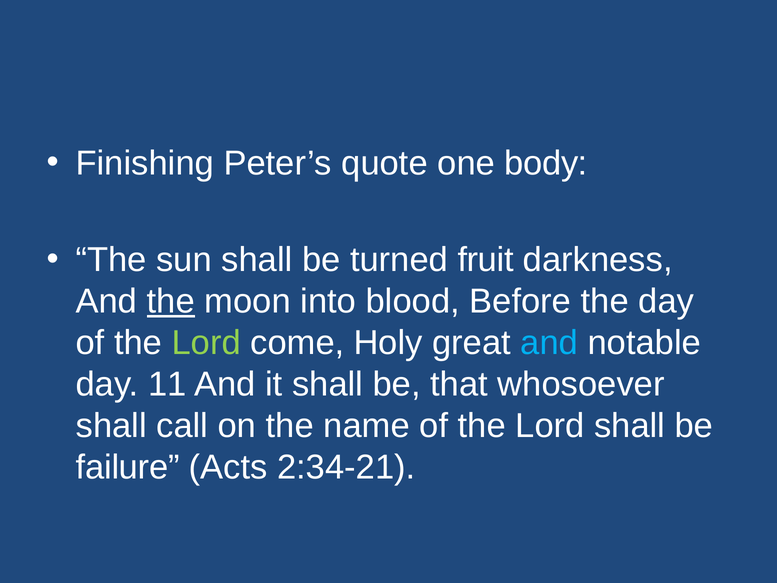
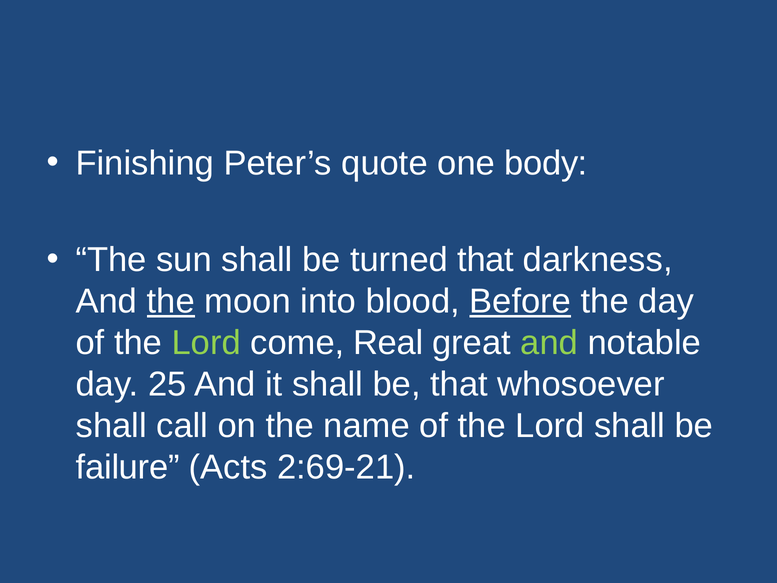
turned fruit: fruit -> that
Before underline: none -> present
Holy: Holy -> Real
and at (549, 343) colour: light blue -> light green
11: 11 -> 25
2:34-21: 2:34-21 -> 2:69-21
